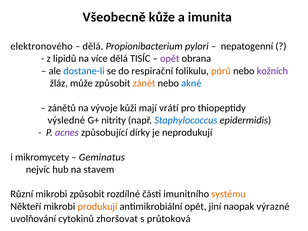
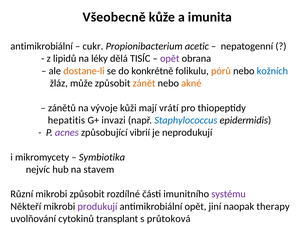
elektronového at (42, 46): elektronového -> antimikrobiální
dělá at (93, 46): dělá -> cukr
pylori: pylori -> acetic
více: více -> léky
dostane-li colour: blue -> orange
respirační: respirační -> konkrétně
kožních colour: purple -> blue
akné colour: blue -> orange
výsledné: výsledné -> hepatitis
nitrity: nitrity -> invazi
dírky: dírky -> vibrií
Geminatus: Geminatus -> Symbiotika
systému colour: orange -> purple
produkují colour: orange -> purple
výrazné: výrazné -> therapy
zhoršovat: zhoršovat -> transplant
